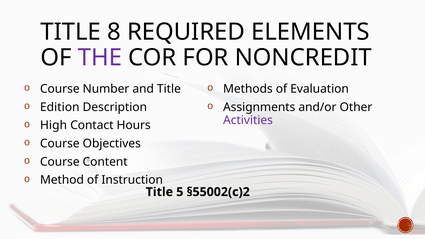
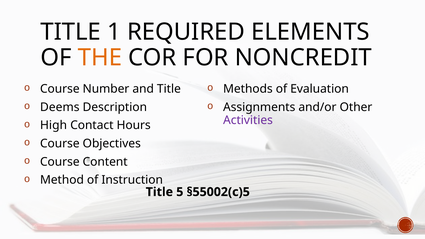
8: 8 -> 1
THE colour: purple -> orange
Edition: Edition -> Deems
§55002(c)2: §55002(c)2 -> §55002(c)5
